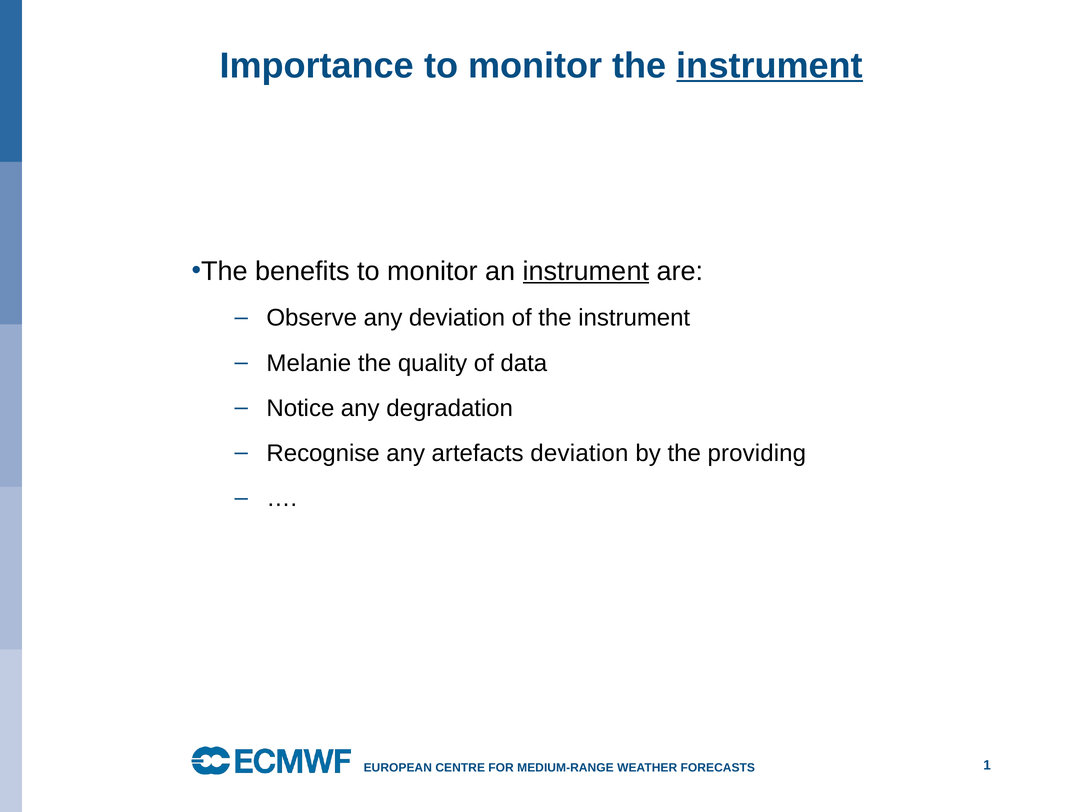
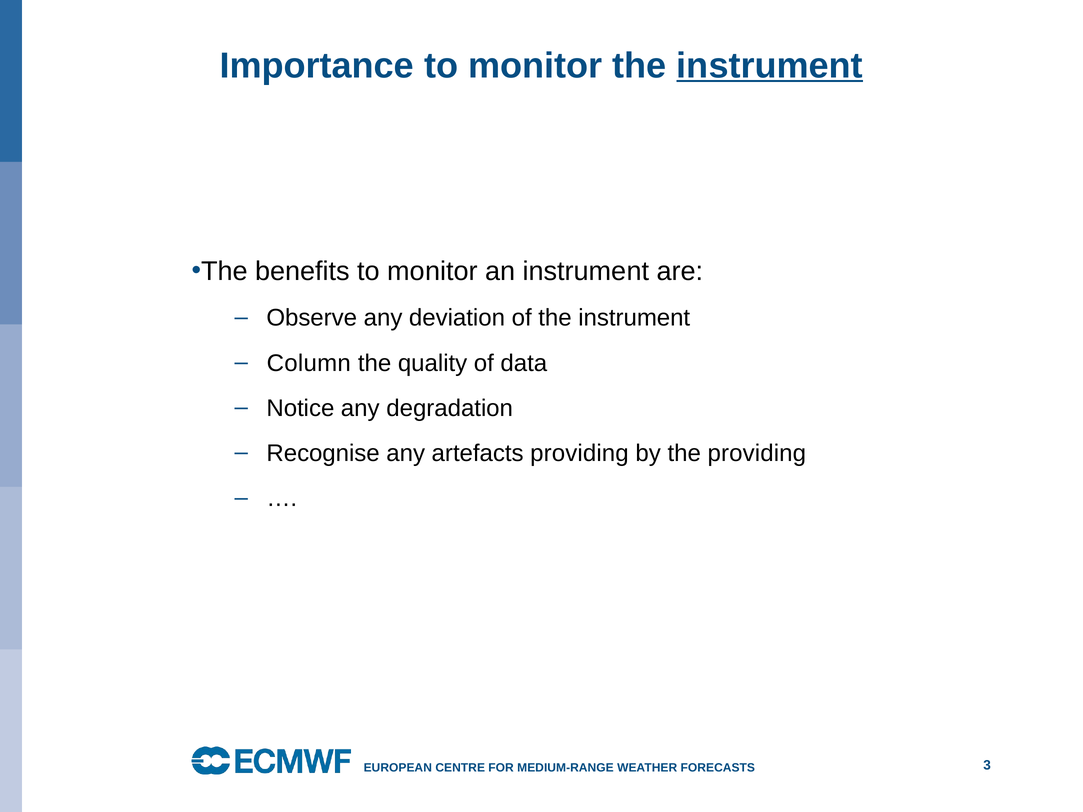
instrument at (586, 271) underline: present -> none
Melanie: Melanie -> Column
artefacts deviation: deviation -> providing
1: 1 -> 3
